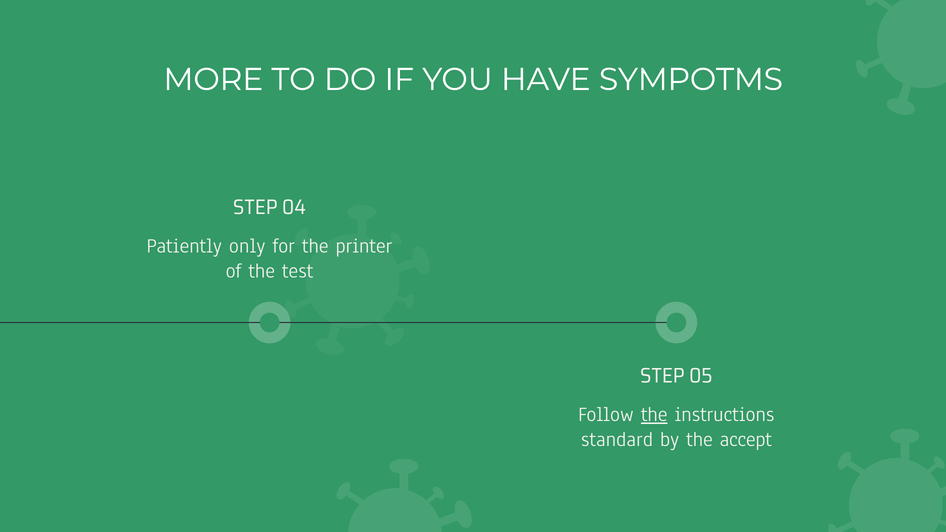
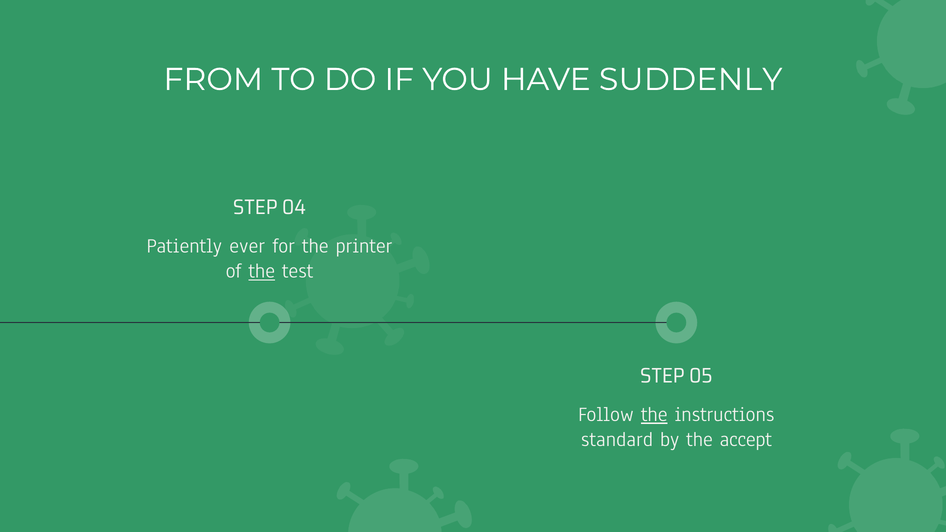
MORE: MORE -> FROM
SYMPOTMS: SYMPOTMS -> SUDDENLY
only: only -> ever
the at (262, 271) underline: none -> present
